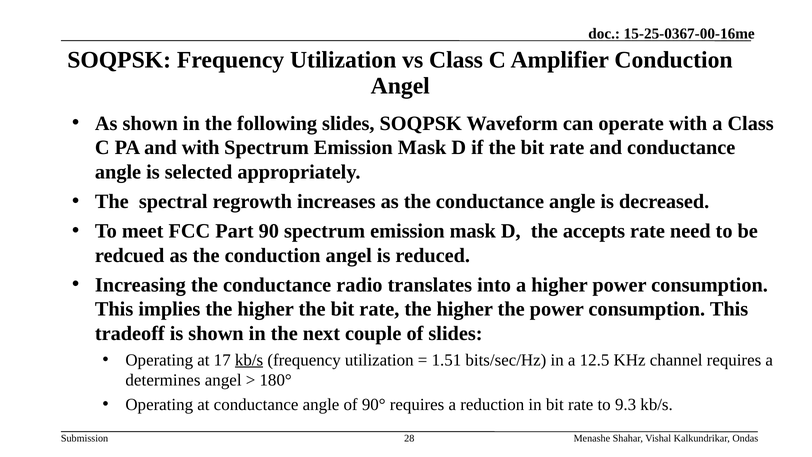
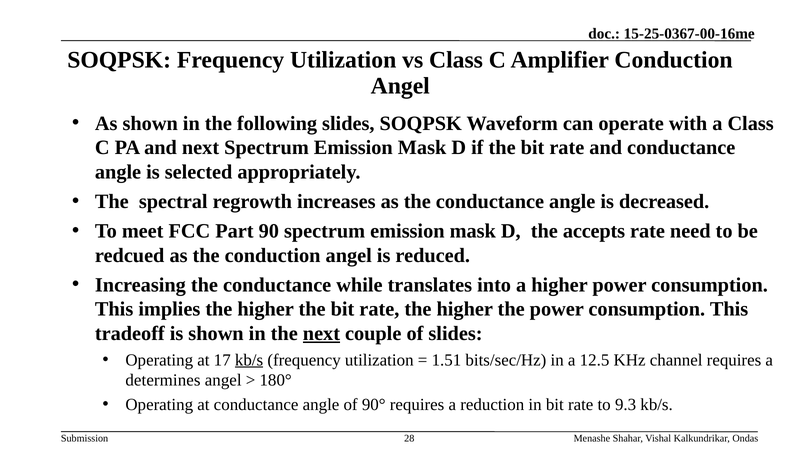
and with: with -> next
radio: radio -> while
next at (321, 333) underline: none -> present
